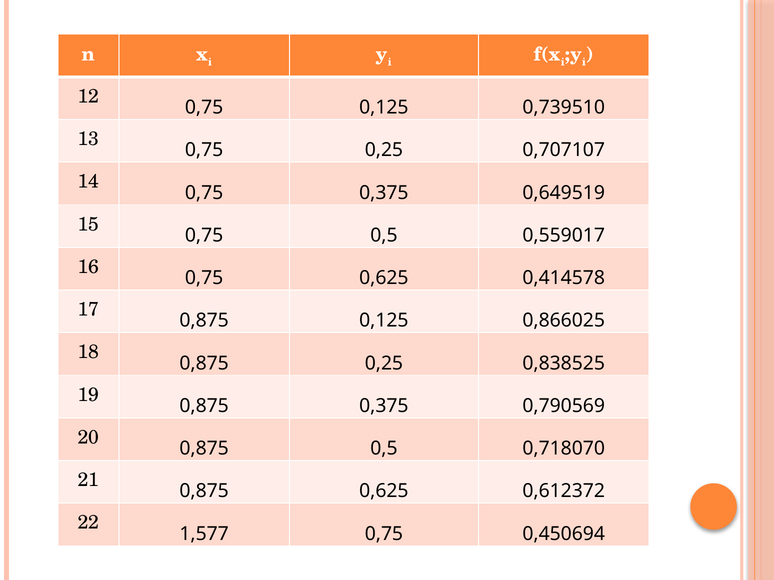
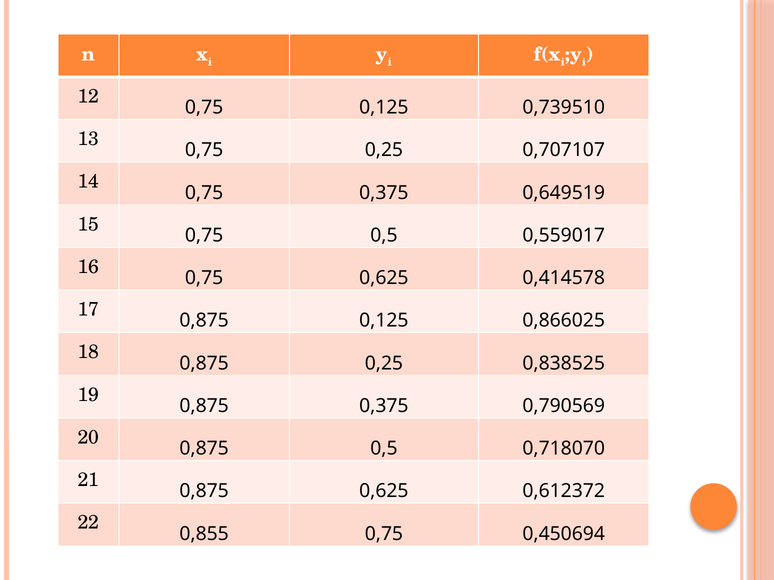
1,577: 1,577 -> 0,855
